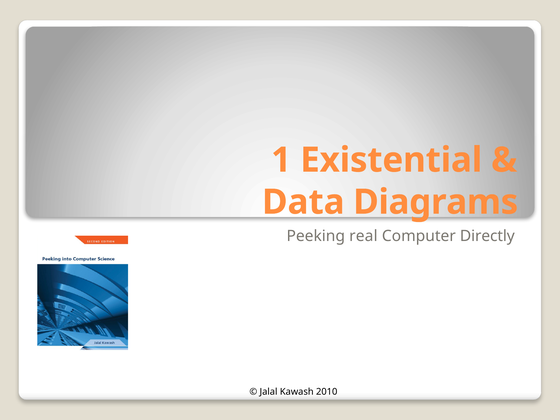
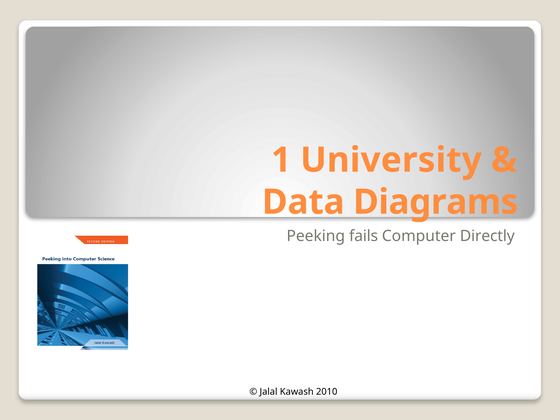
Existential: Existential -> University
real: real -> fails
